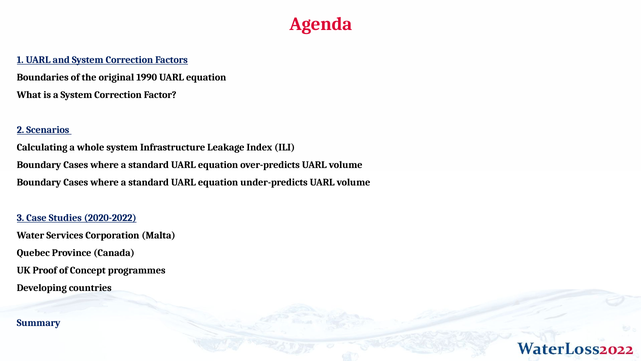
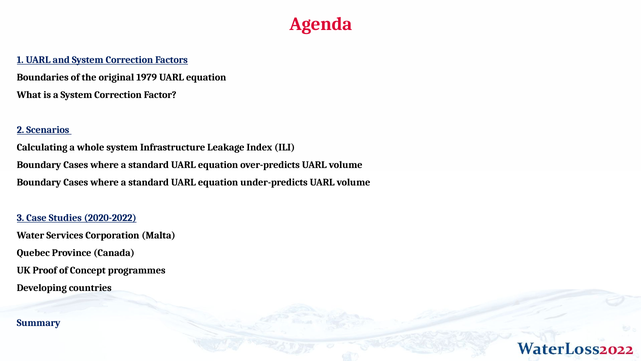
1990: 1990 -> 1979
